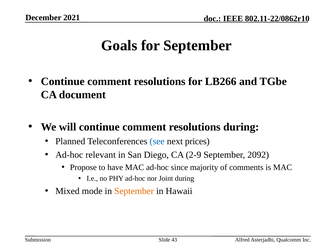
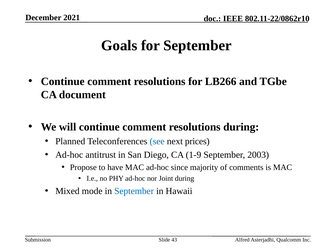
relevant: relevant -> antitrust
2-9: 2-9 -> 1-9
2092: 2092 -> 2003
September at (134, 191) colour: orange -> blue
